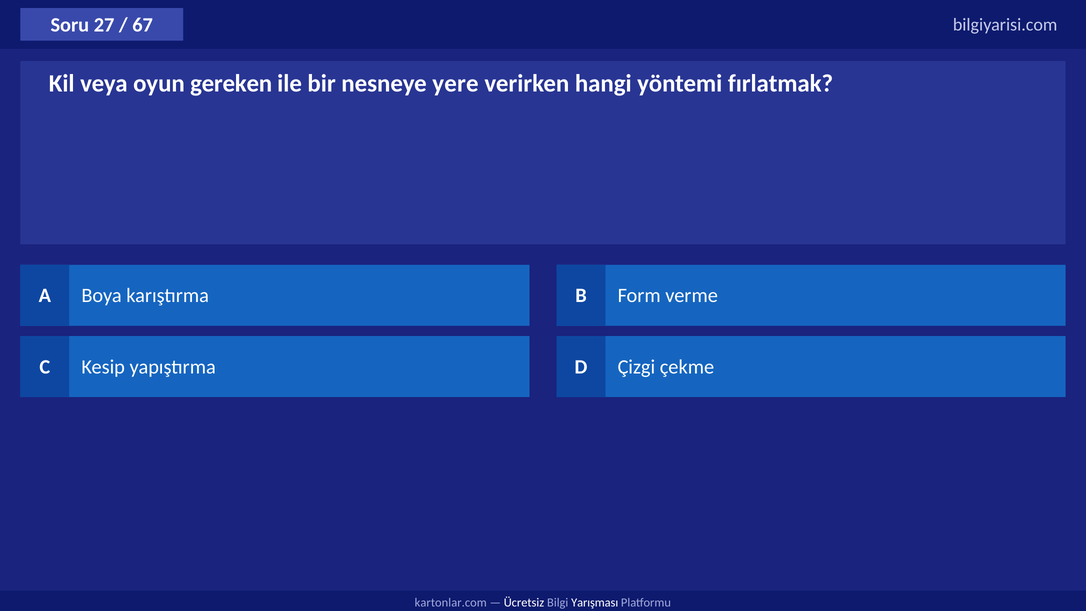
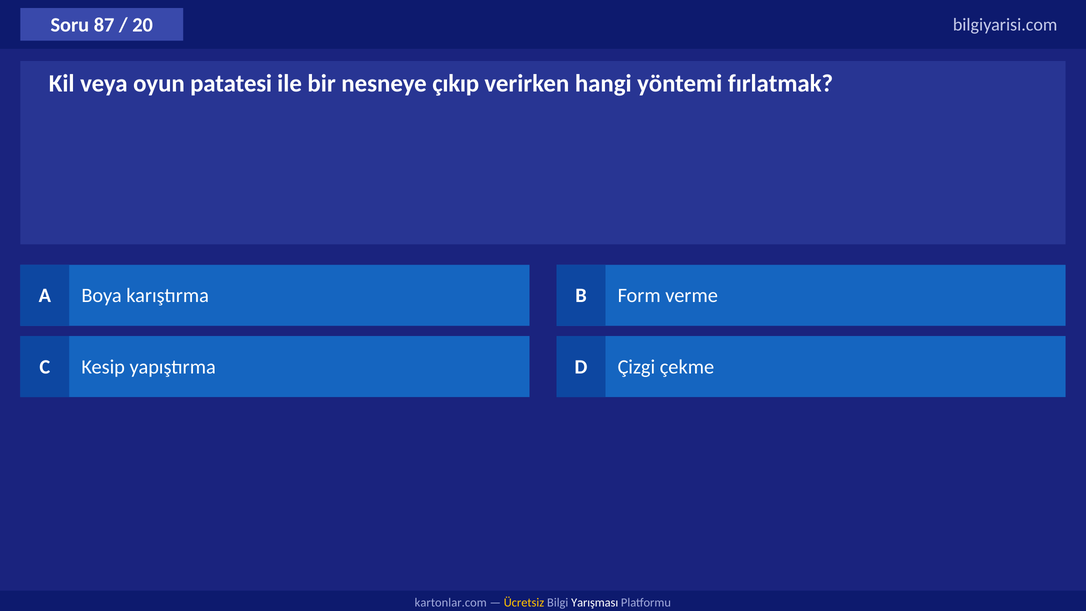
27: 27 -> 87
67: 67 -> 20
gereken: gereken -> patatesi
yere: yere -> çıkıp
Ücretsiz colour: white -> yellow
